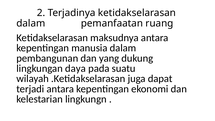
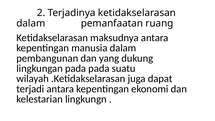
lingkungan daya: daya -> pada
